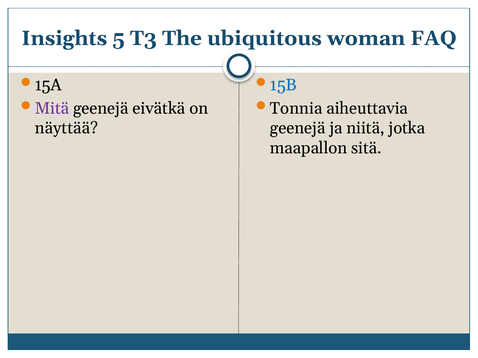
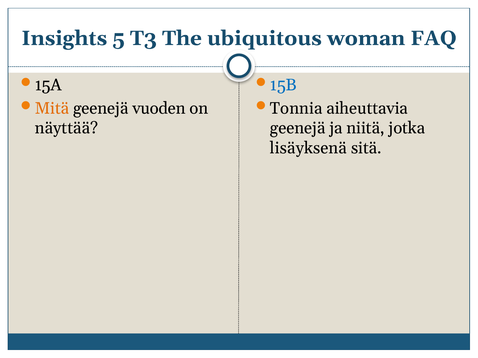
Mitä colour: purple -> orange
eivätkä: eivätkä -> vuoden
maapallon: maapallon -> lisäyksenä
